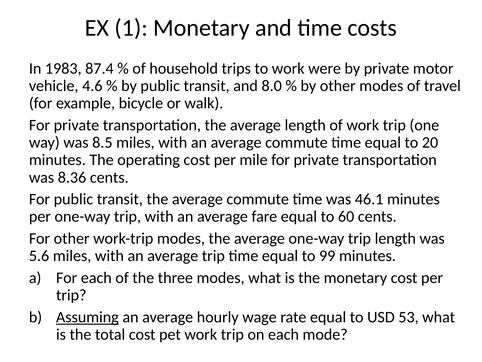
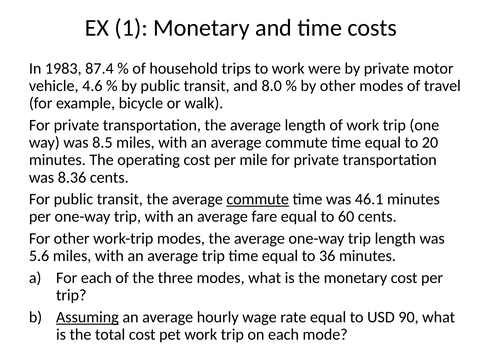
commute at (258, 199) underline: none -> present
99: 99 -> 36
53: 53 -> 90
